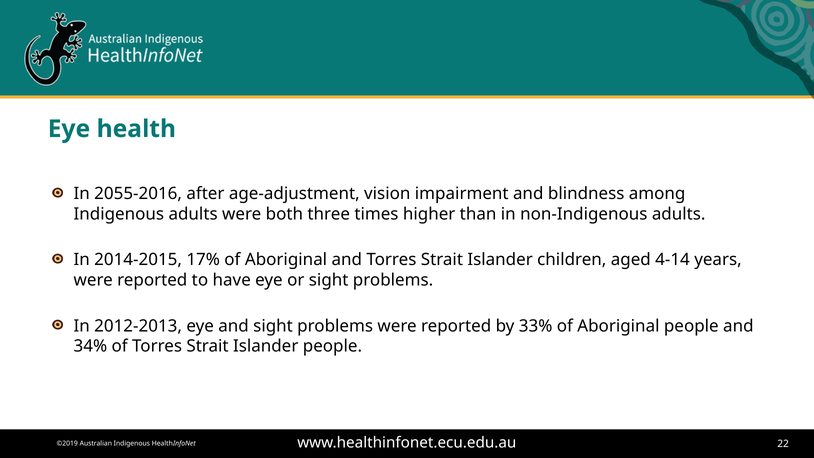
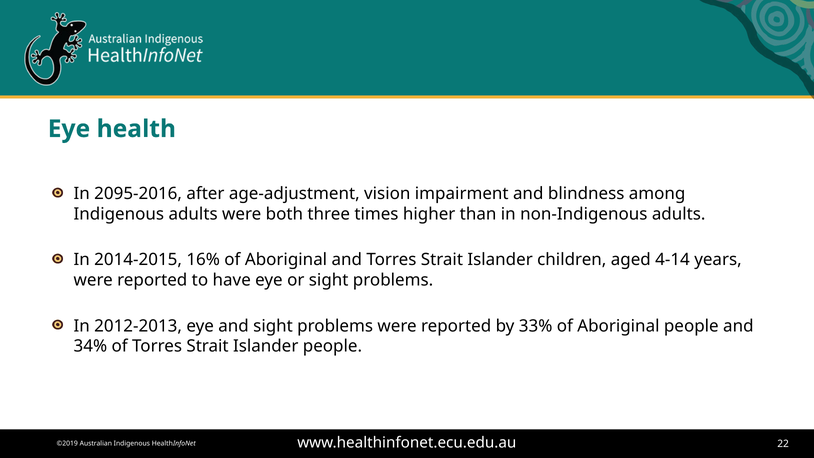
2055-2016: 2055-2016 -> 2095-2016
17%: 17% -> 16%
